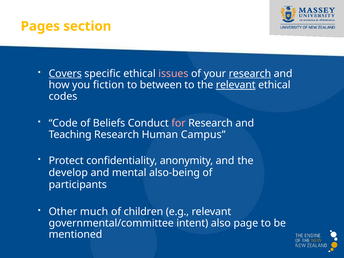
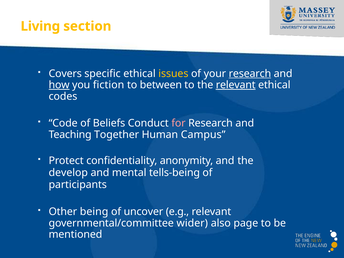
Pages: Pages -> Living
Covers underline: present -> none
issues colour: pink -> yellow
how underline: none -> present
Teaching Research: Research -> Together
also-being: also-being -> tells-being
much: much -> being
children: children -> uncover
intent: intent -> wider
